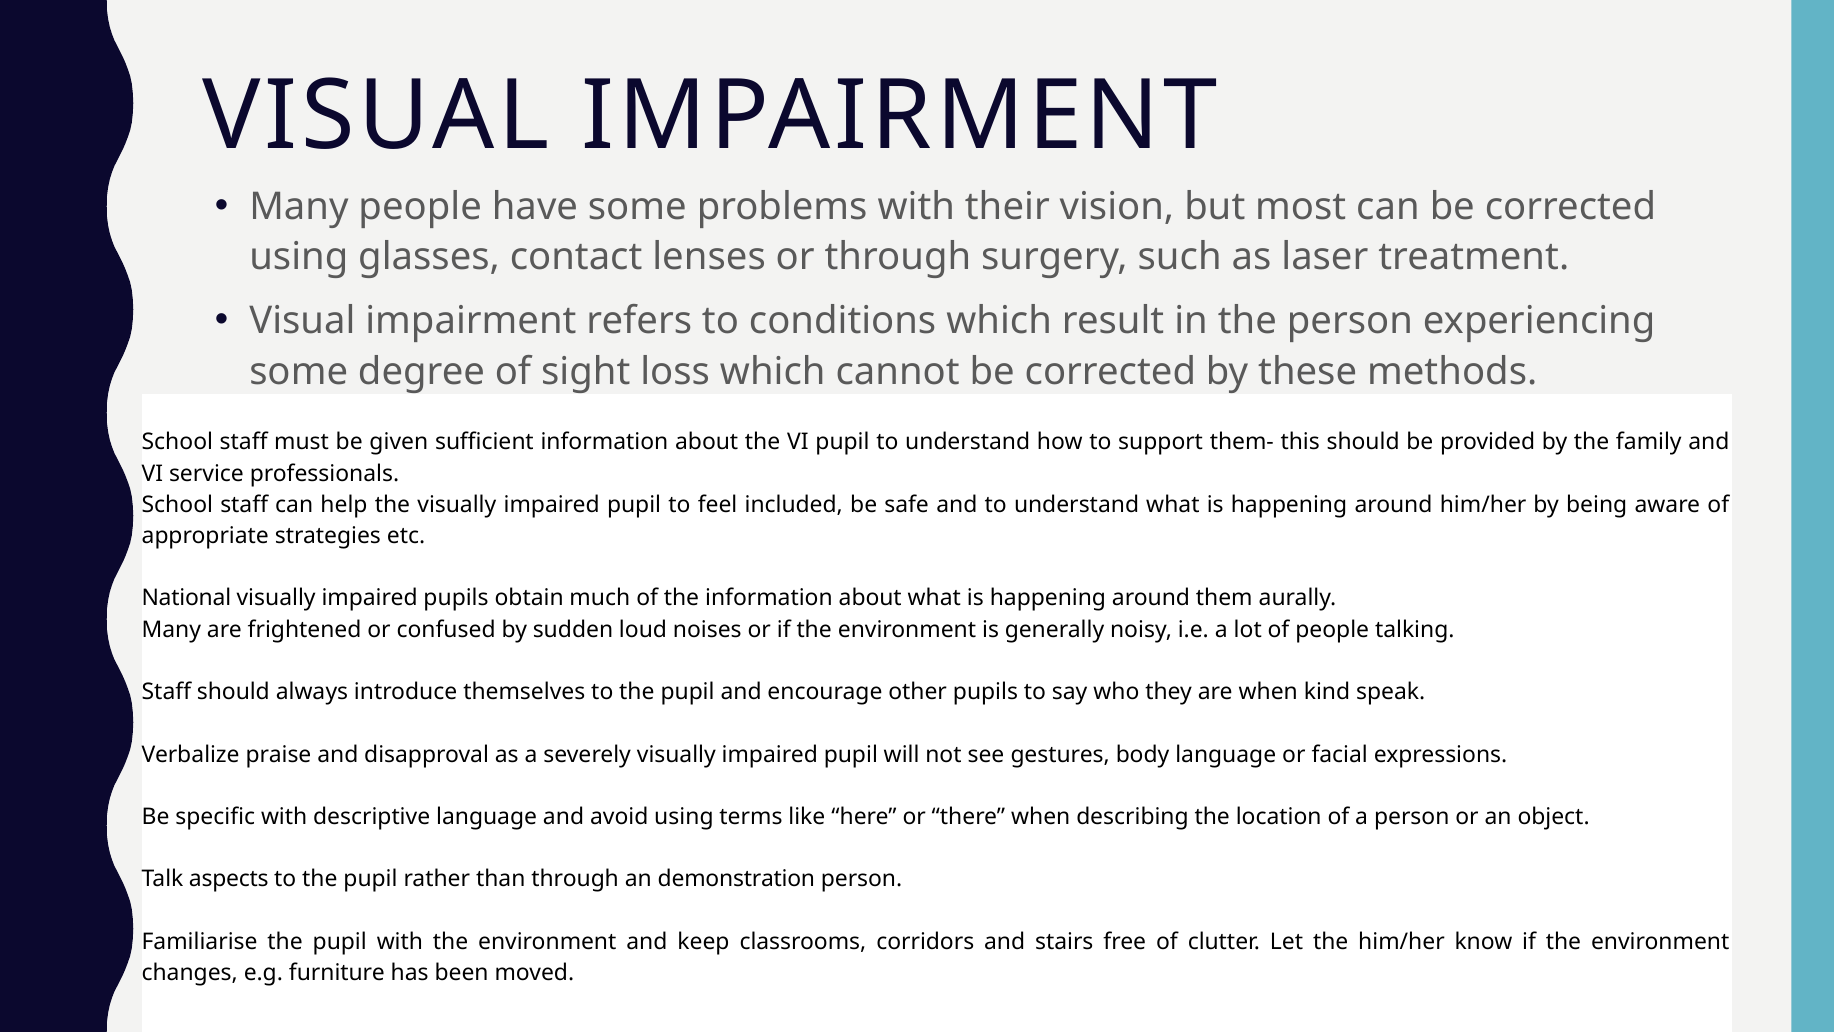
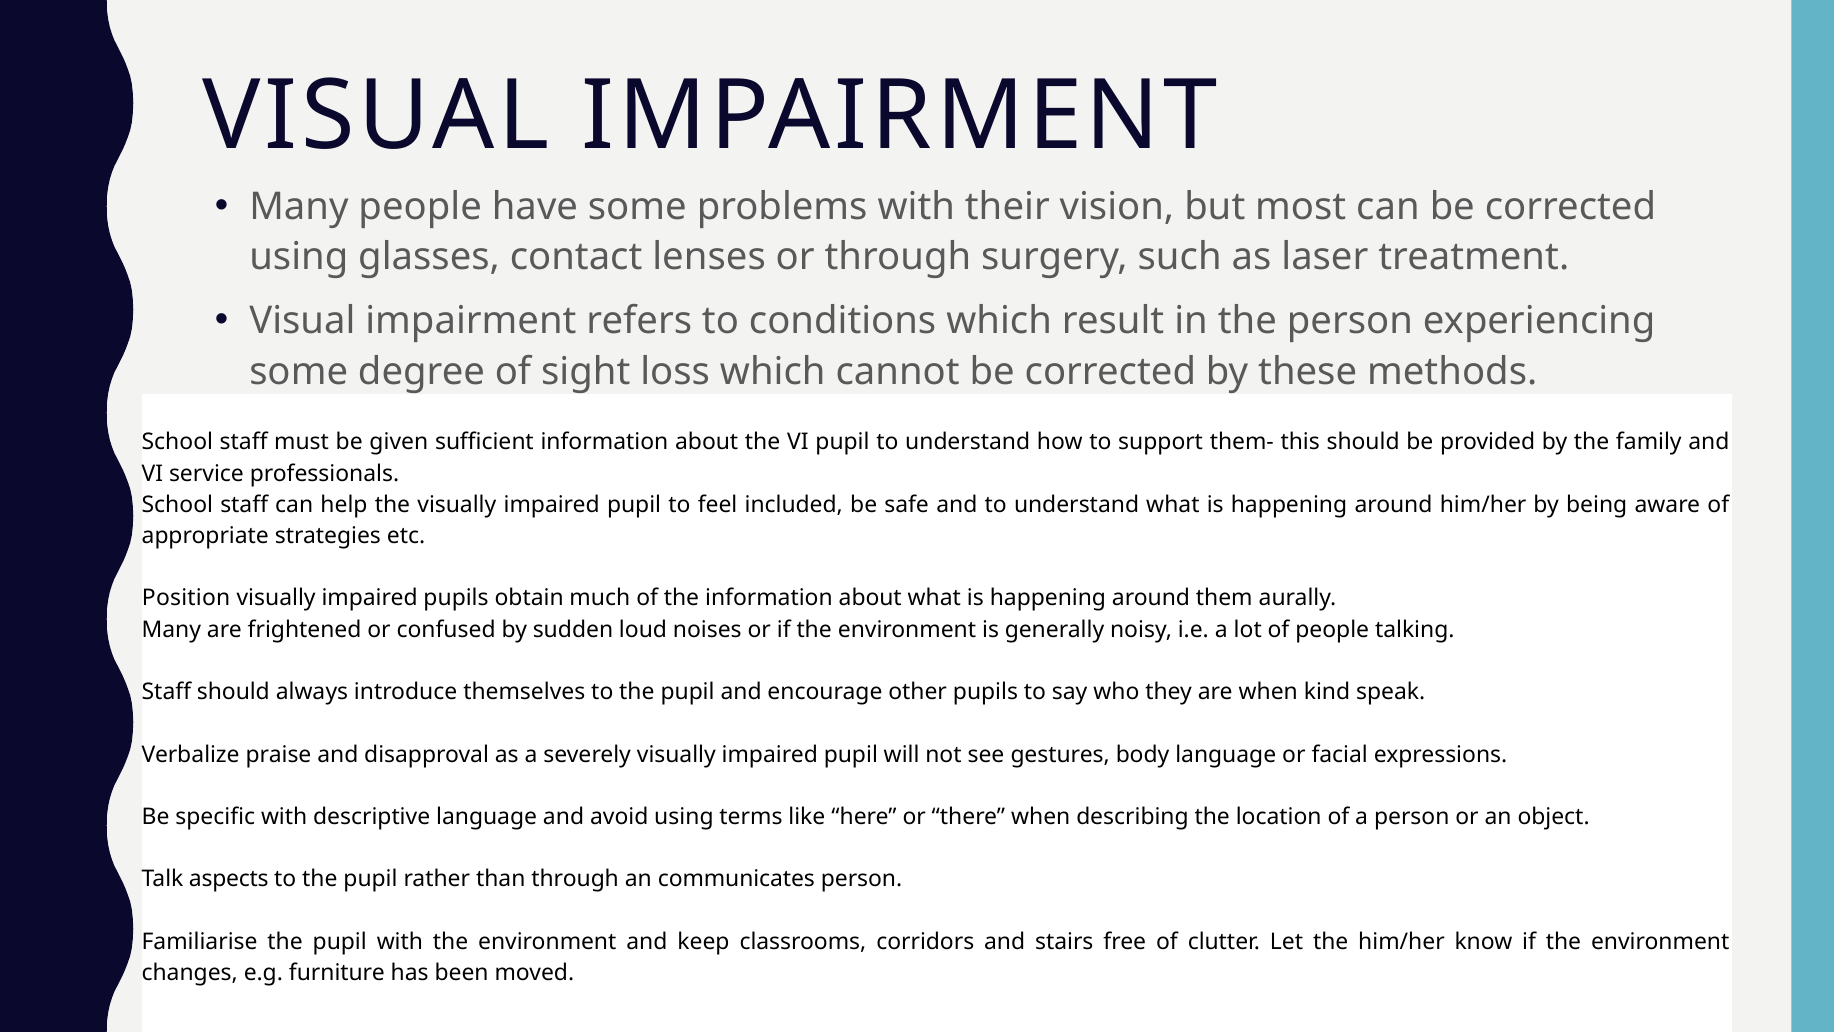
National: National -> Position
demonstration: demonstration -> communicates
